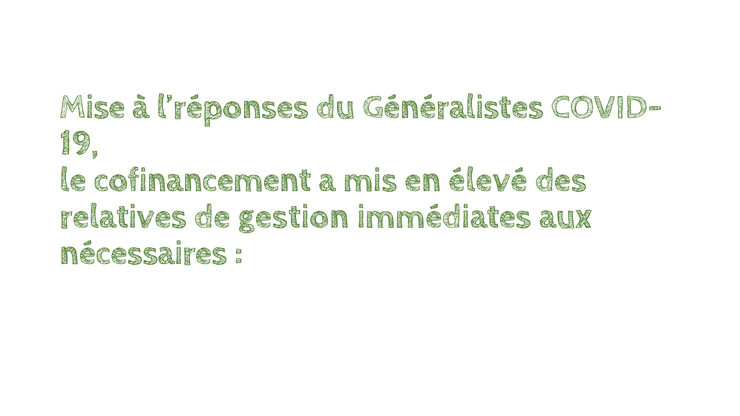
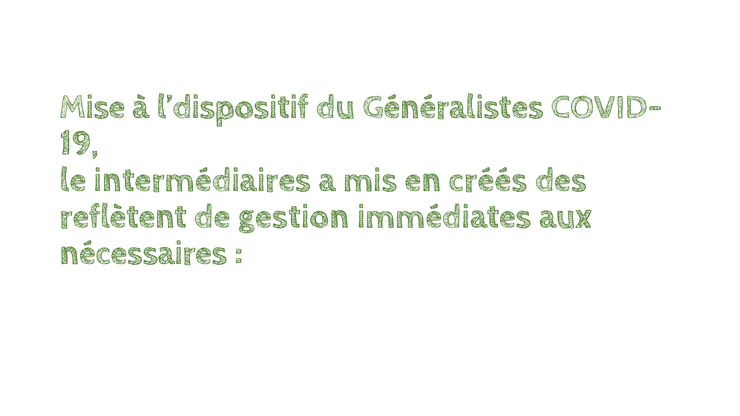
l’réponses: l’réponses -> l’dispositif
cofinancement: cofinancement -> intermédiaires
élevé: élevé -> créés
relatives: relatives -> reflètent
